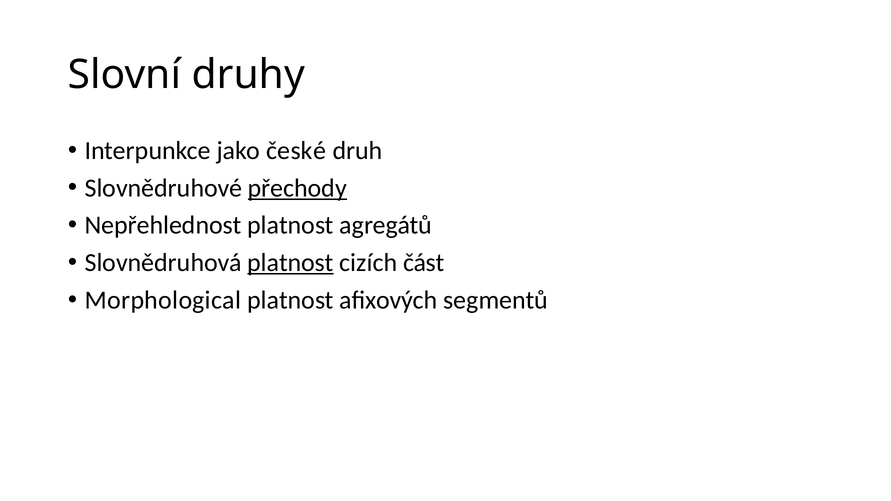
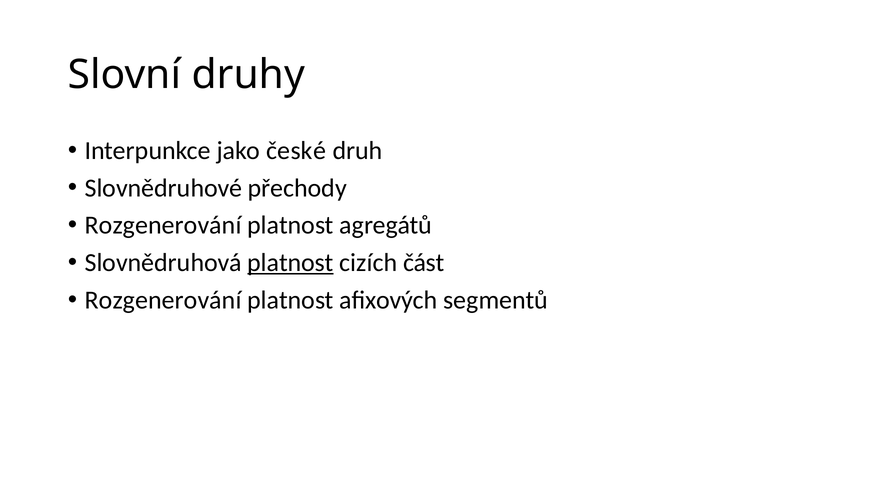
přechody underline: present -> none
Nepřehlednost at (163, 225): Nepřehlednost -> Rozgenerování
Morphological at (163, 300): Morphological -> Rozgenerování
